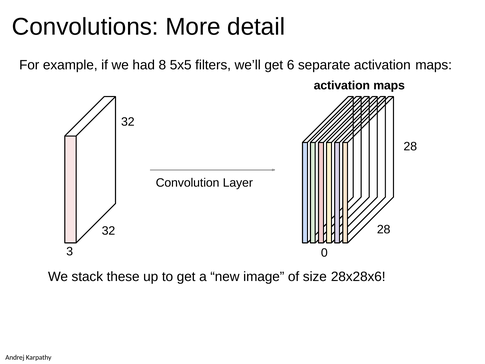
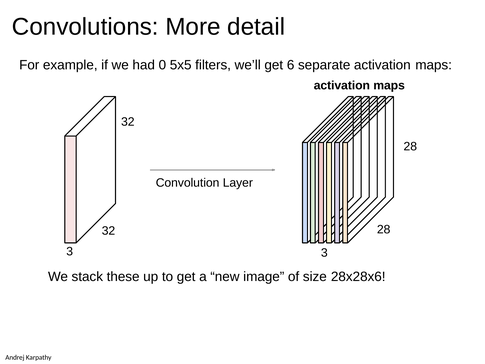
8: 8 -> 0
3 0: 0 -> 3
